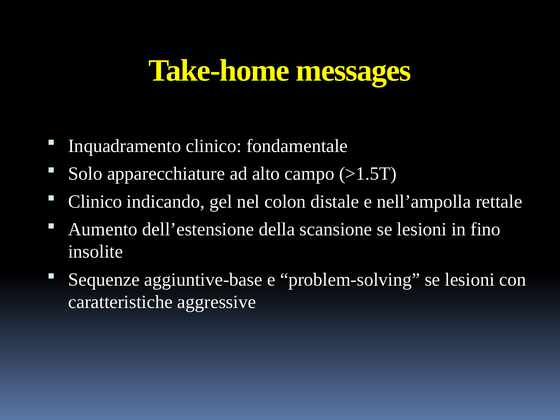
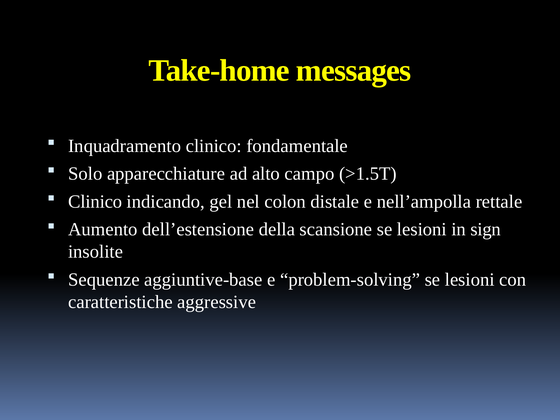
fino: fino -> sign
